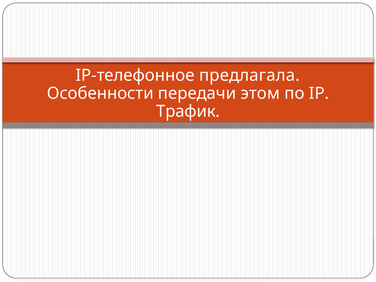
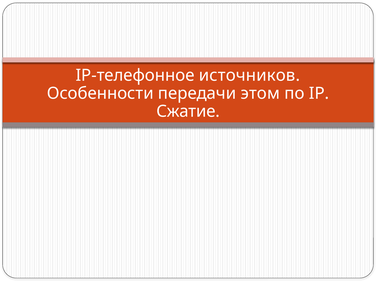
предлагала: предлагала -> источников
Трафик: Трафик -> Сжатие
